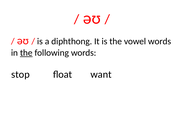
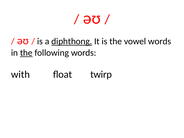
diphthong underline: none -> present
stop: stop -> with
want: want -> twirp
